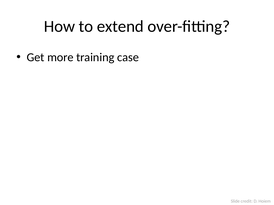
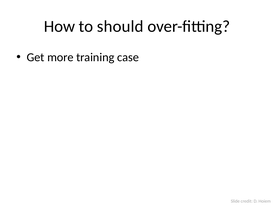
extend: extend -> should
